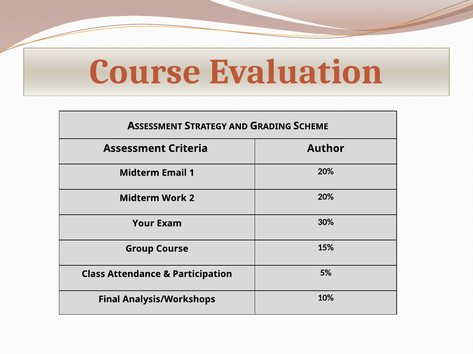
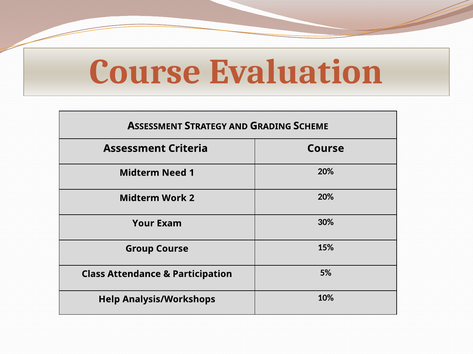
Criteria Author: Author -> Course
Email: Email -> Need
Final: Final -> Help
